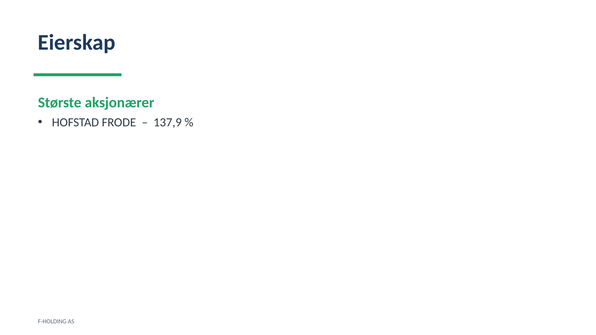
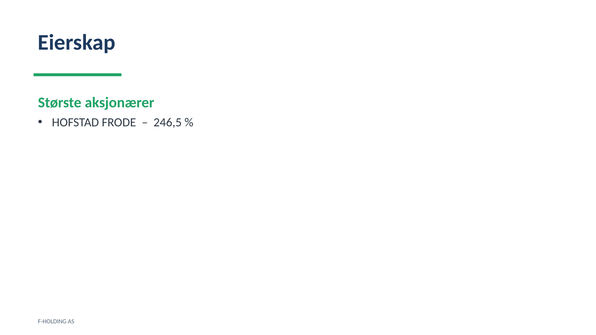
137,9: 137,9 -> 246,5
